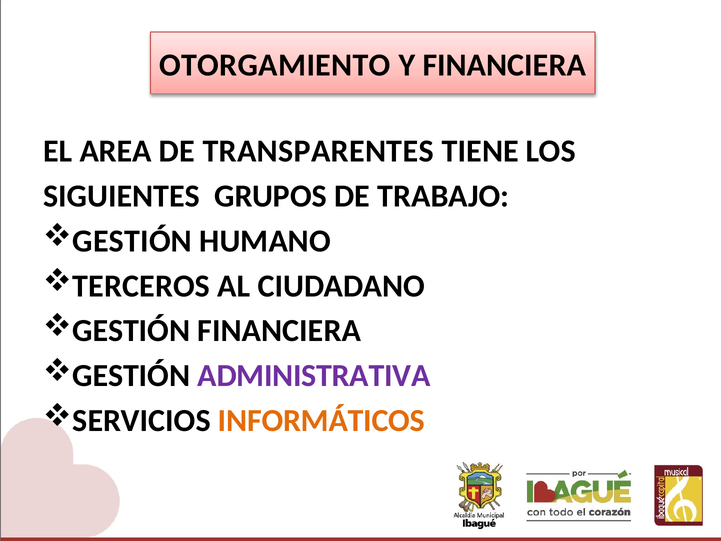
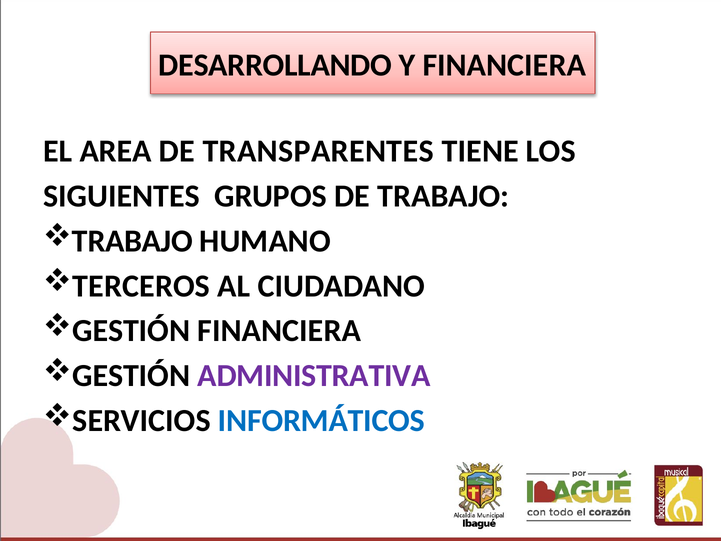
OTORGAMIENTO: OTORGAMIENTO -> DESARROLLANDO
GESTIÓN at (132, 241): GESTIÓN -> TRABAJO
INFORMÁTICOS colour: orange -> blue
